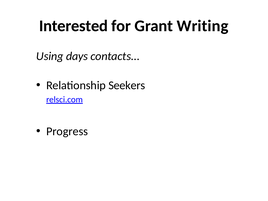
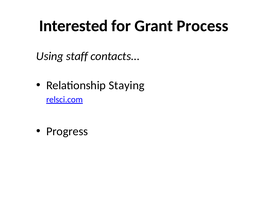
Writing: Writing -> Process
days: days -> staff
Seekers: Seekers -> Staying
